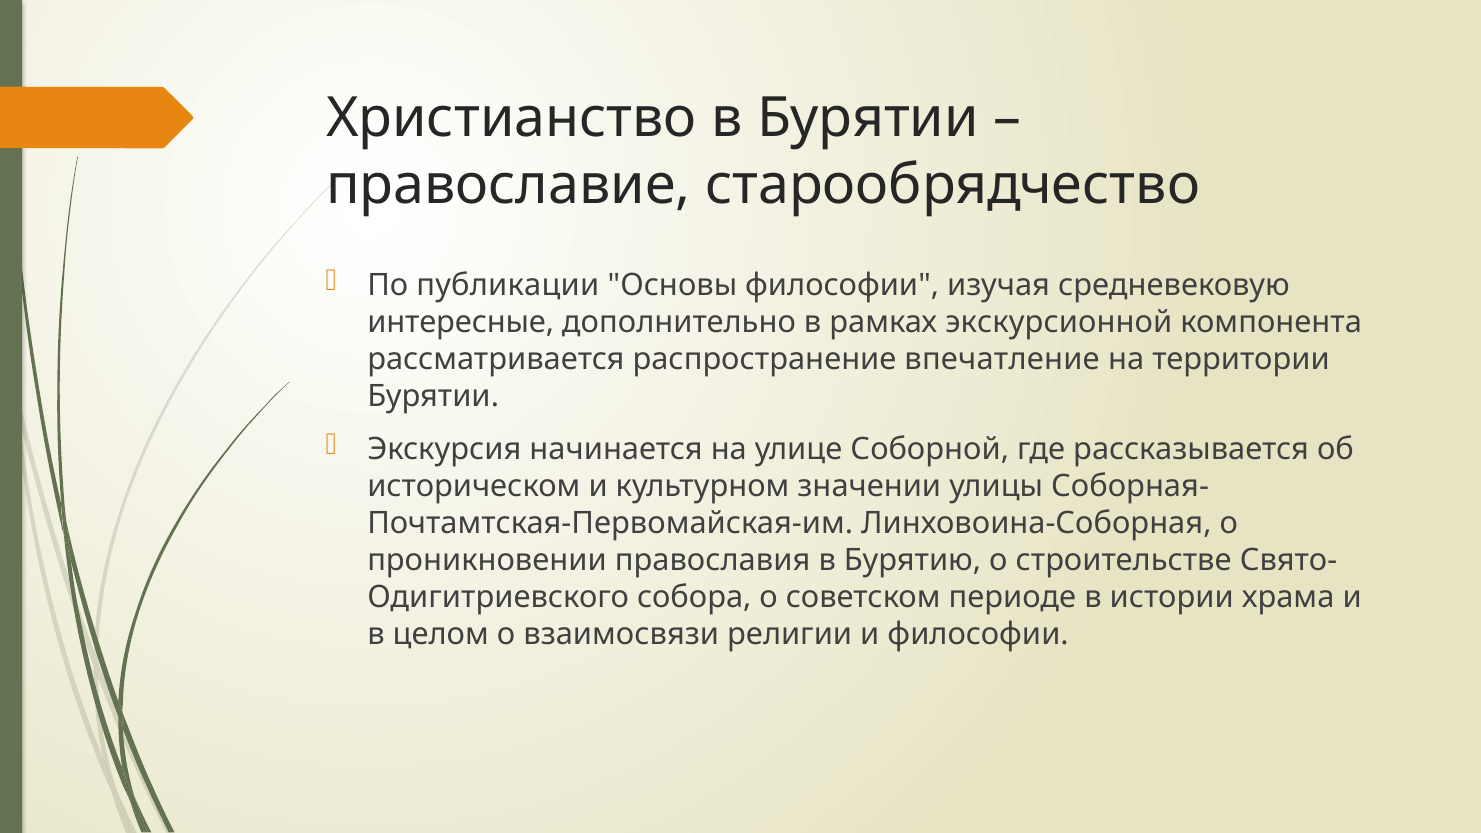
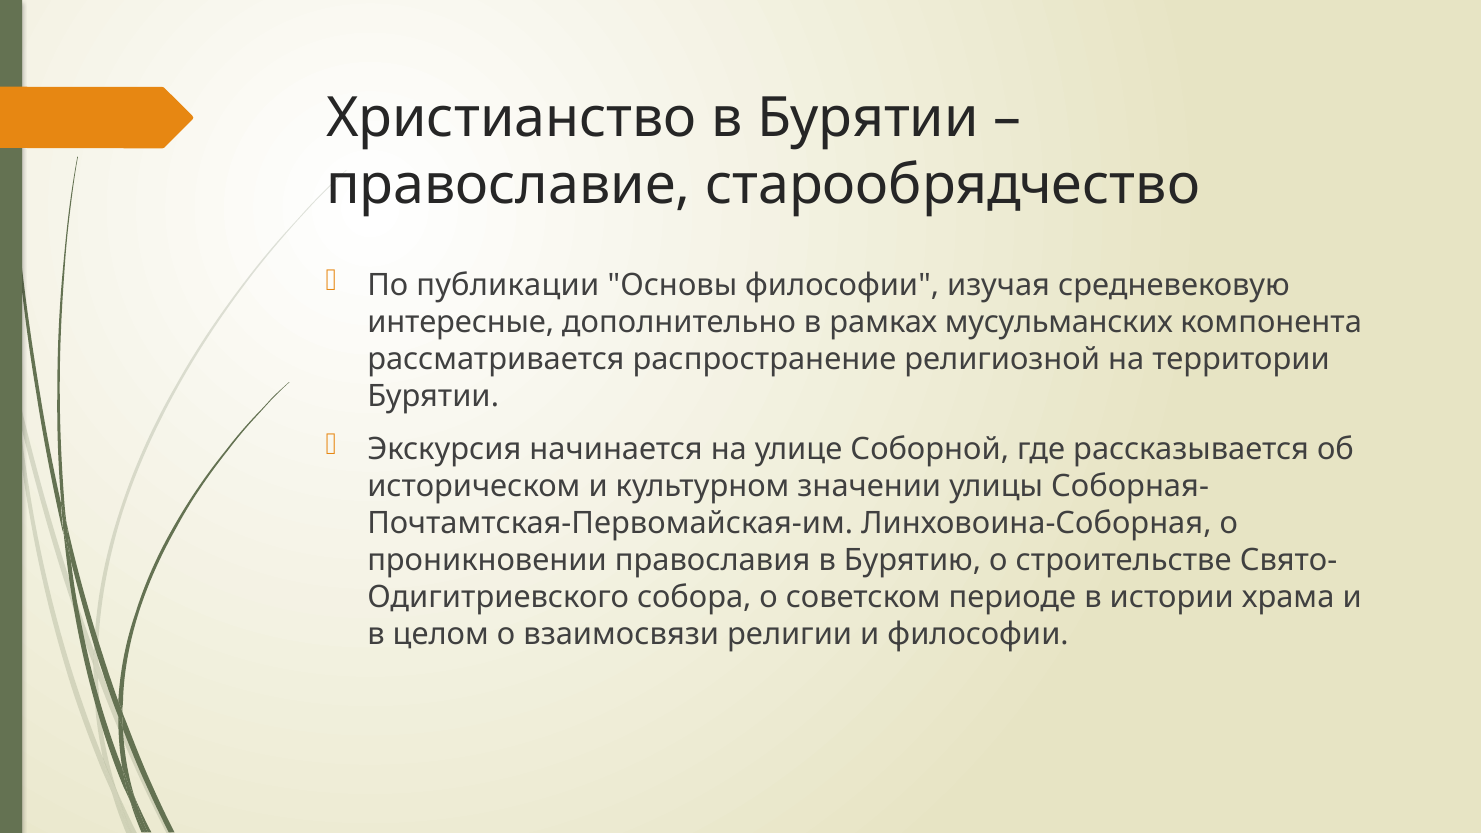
экскурсионной: экскурсионной -> мусульманских
впечатление: впечатление -> религиозной
